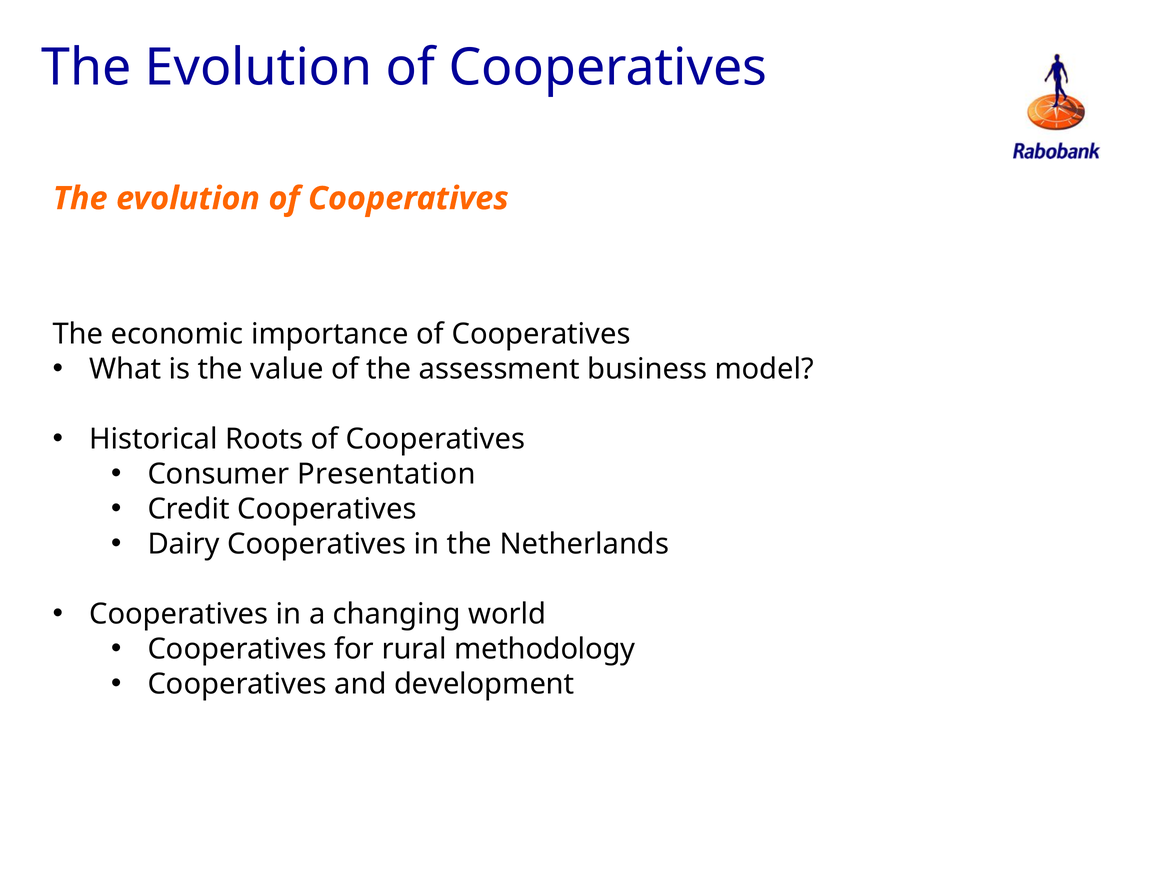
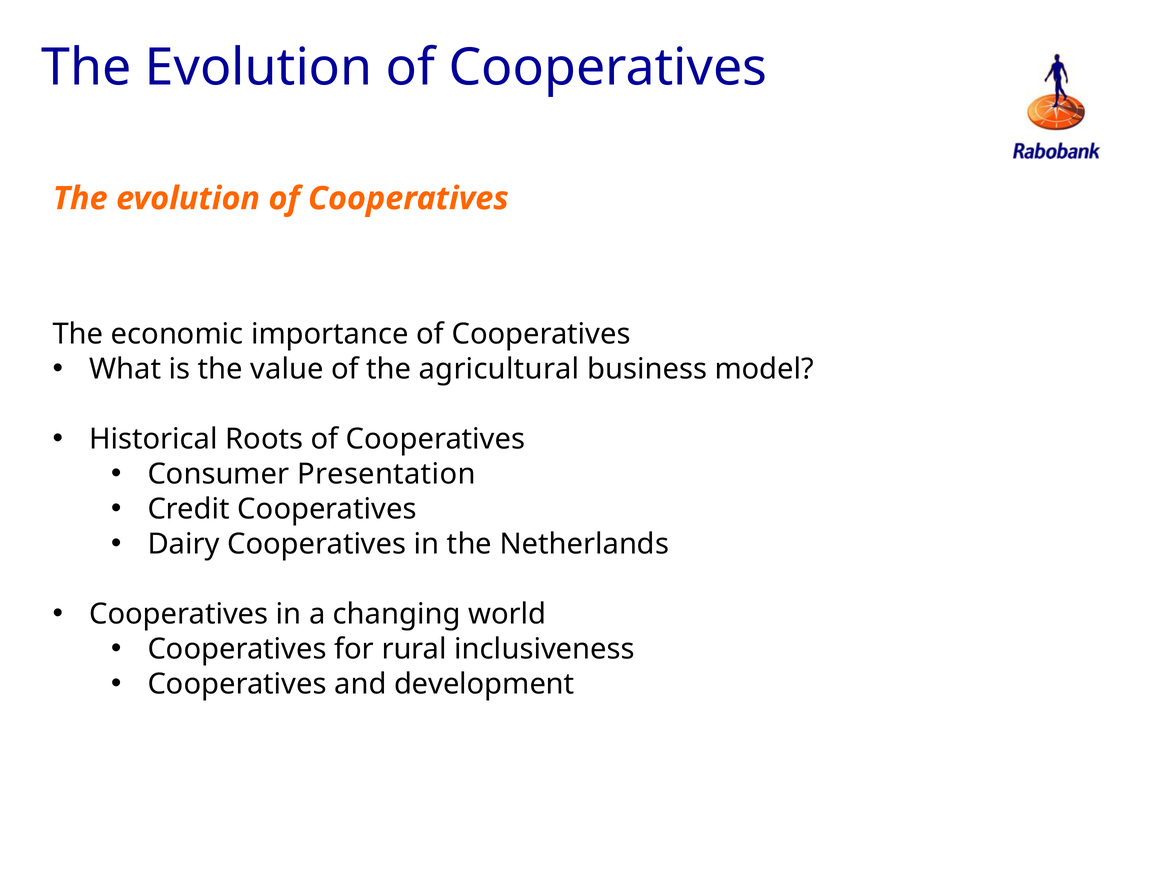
assessment: assessment -> agricultural
methodology: methodology -> inclusiveness
